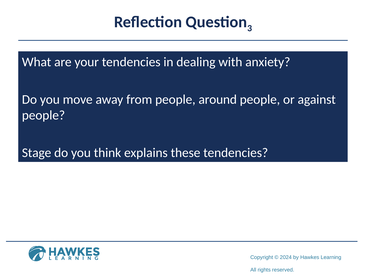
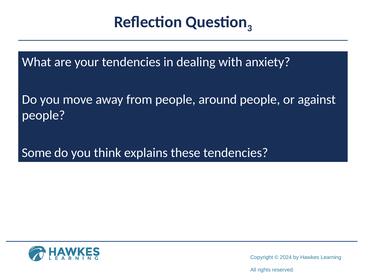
Stage: Stage -> Some
